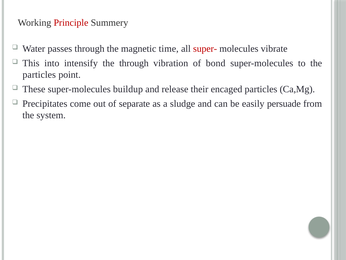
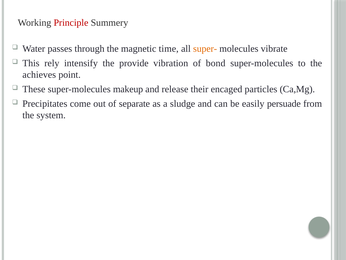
super- colour: red -> orange
into: into -> rely
the through: through -> provide
particles at (39, 75): particles -> achieves
buildup: buildup -> makeup
